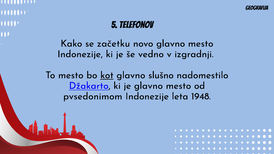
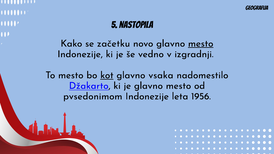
telefonov: telefonov -> nastopila
mesto at (201, 44) underline: none -> present
slušno: slušno -> vsaka
1948: 1948 -> 1956
